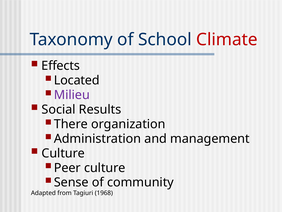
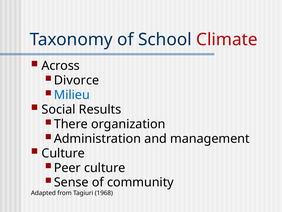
Effects: Effects -> Across
Located: Located -> Divorce
Milieu colour: purple -> blue
